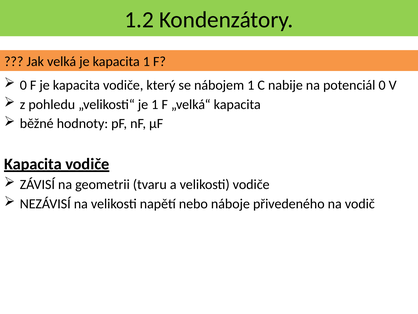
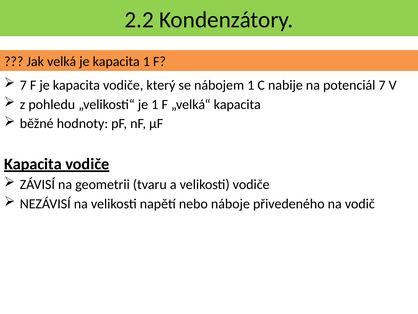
1.2: 1.2 -> 2.2
0 at (23, 85): 0 -> 7
potenciál 0: 0 -> 7
